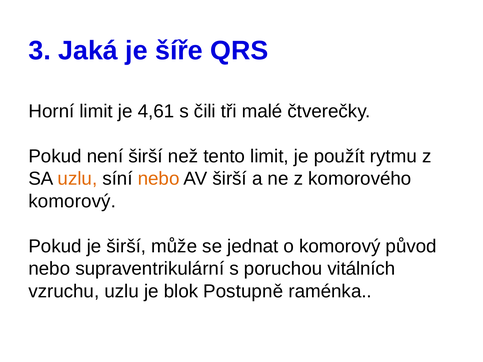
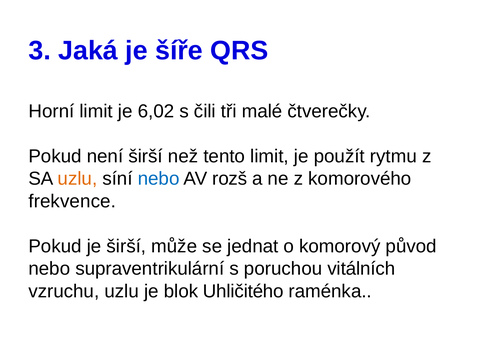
4,61: 4,61 -> 6,02
nebo at (159, 179) colour: orange -> blue
AV širší: širší -> rozš
komorový at (72, 201): komorový -> frekvence
Postupně: Postupně -> Uhličitého
